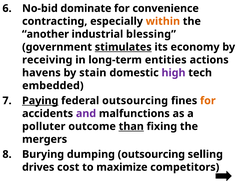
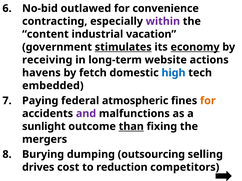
dominate: dominate -> outlawed
within colour: orange -> purple
another: another -> content
blessing: blessing -> vacation
economy underline: none -> present
entities: entities -> website
stain: stain -> fetch
high colour: purple -> blue
Paying underline: present -> none
federal outsourcing: outsourcing -> atmospheric
polluter: polluter -> sunlight
maximize: maximize -> reduction
